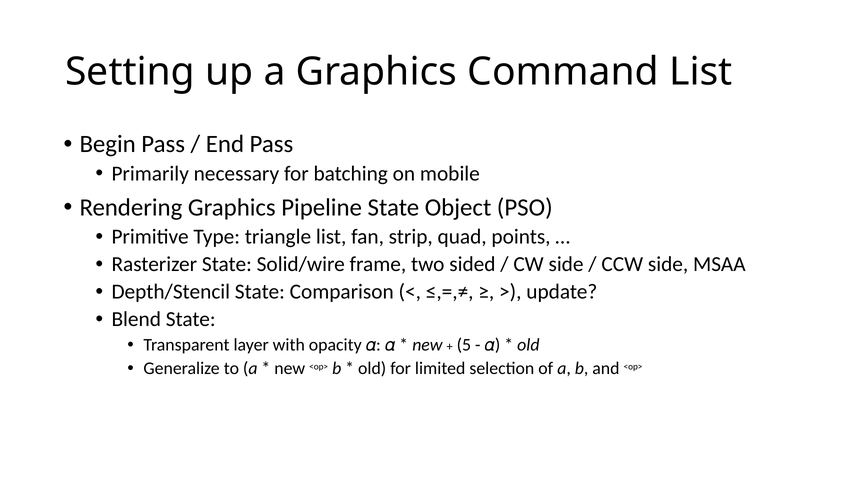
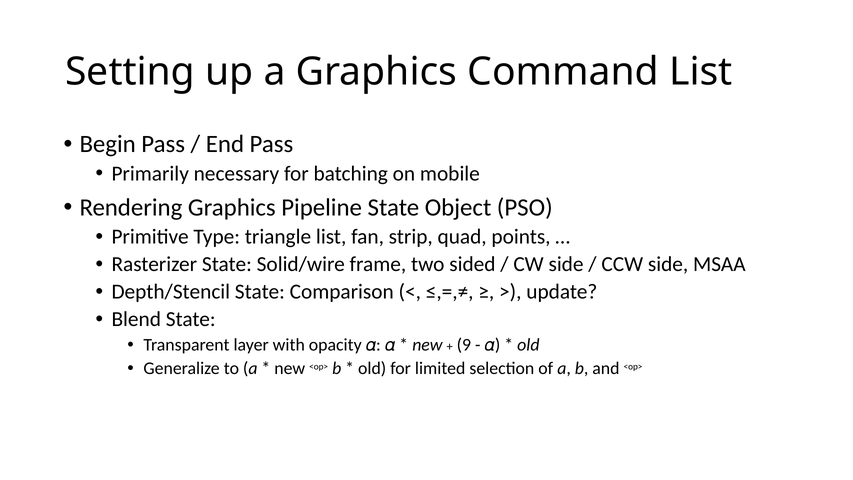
5: 5 -> 9
